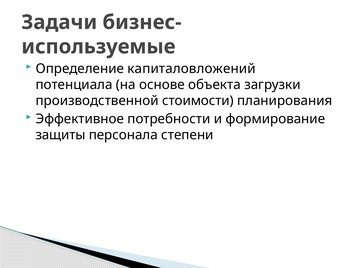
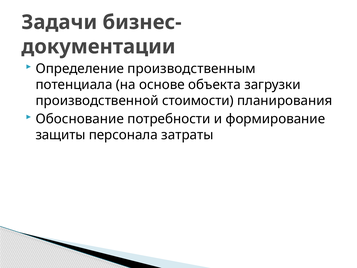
используемые: используемые -> документации
капиталовложений: капиталовложений -> производственным
Эффективное: Эффективное -> Обоснование
степени: степени -> затраты
